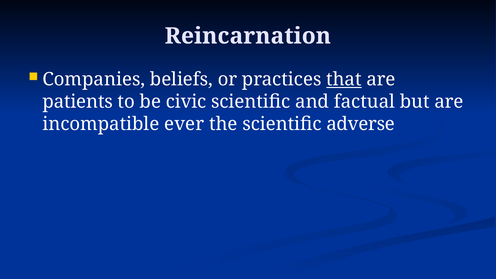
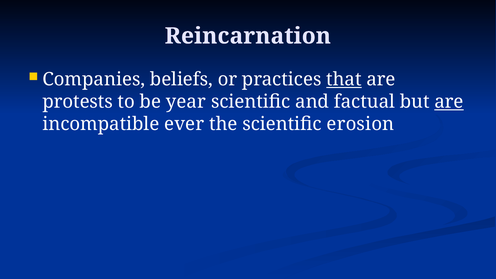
patients: patients -> protests
civic: civic -> year
are at (449, 102) underline: none -> present
adverse: adverse -> erosion
